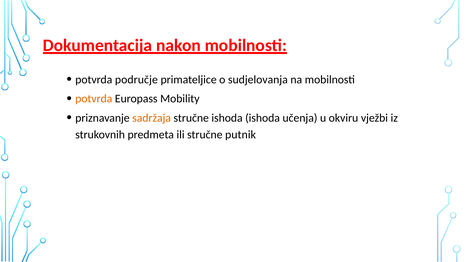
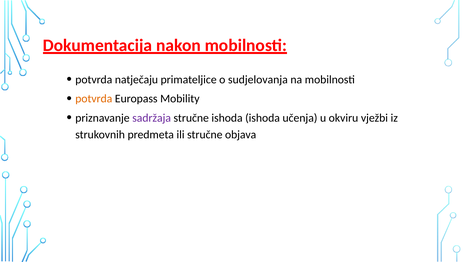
područje: područje -> natječaju
sadržaja colour: orange -> purple
putnik: putnik -> objava
